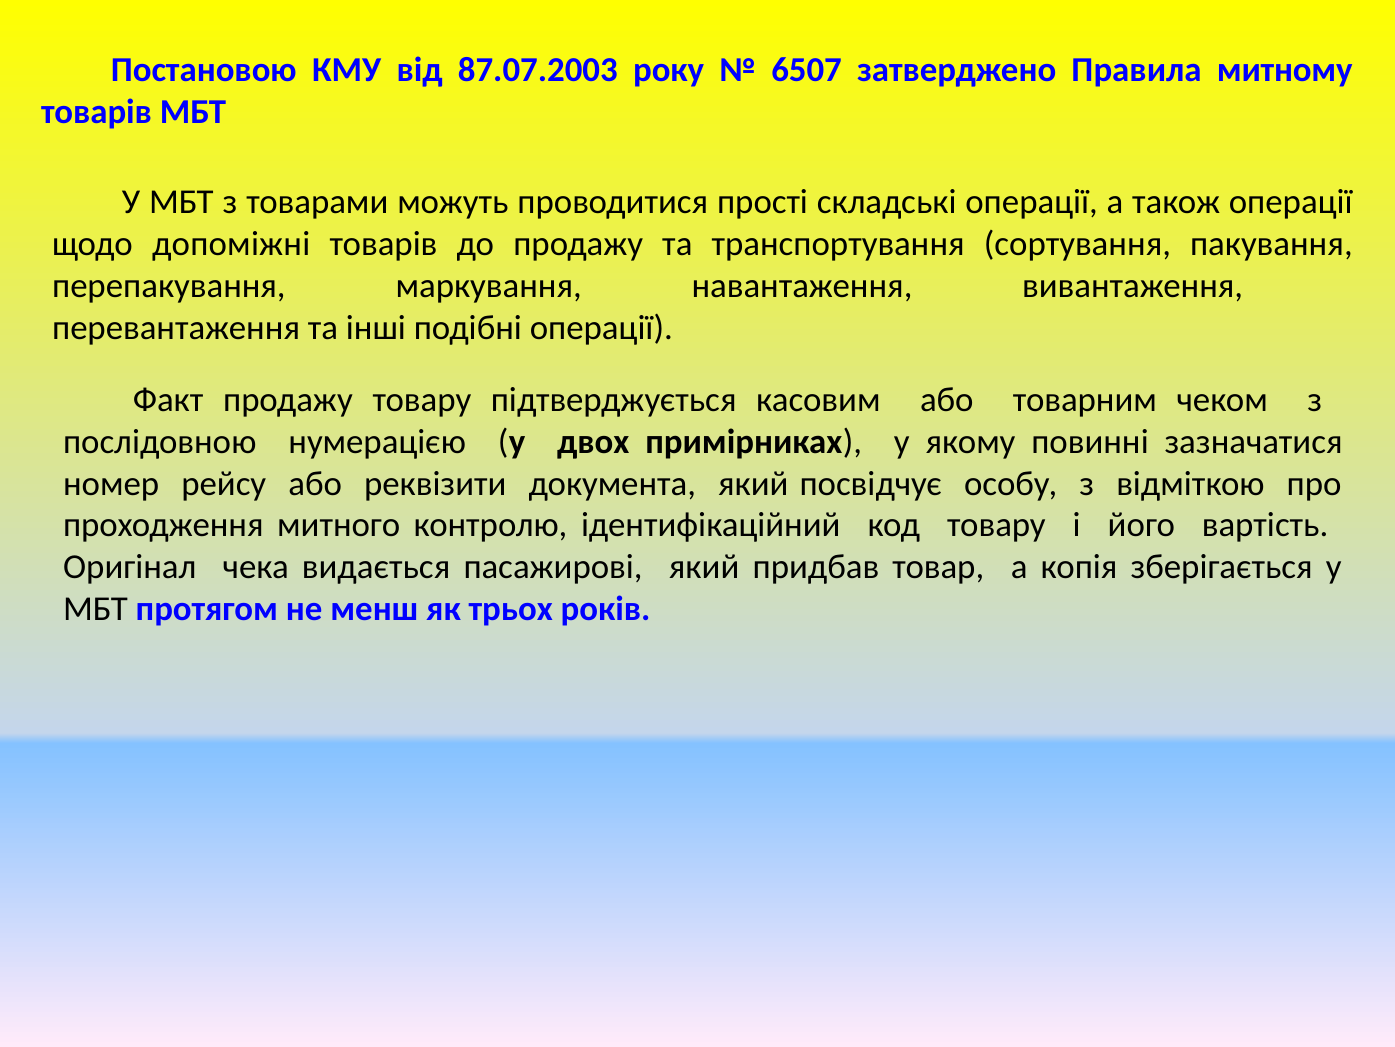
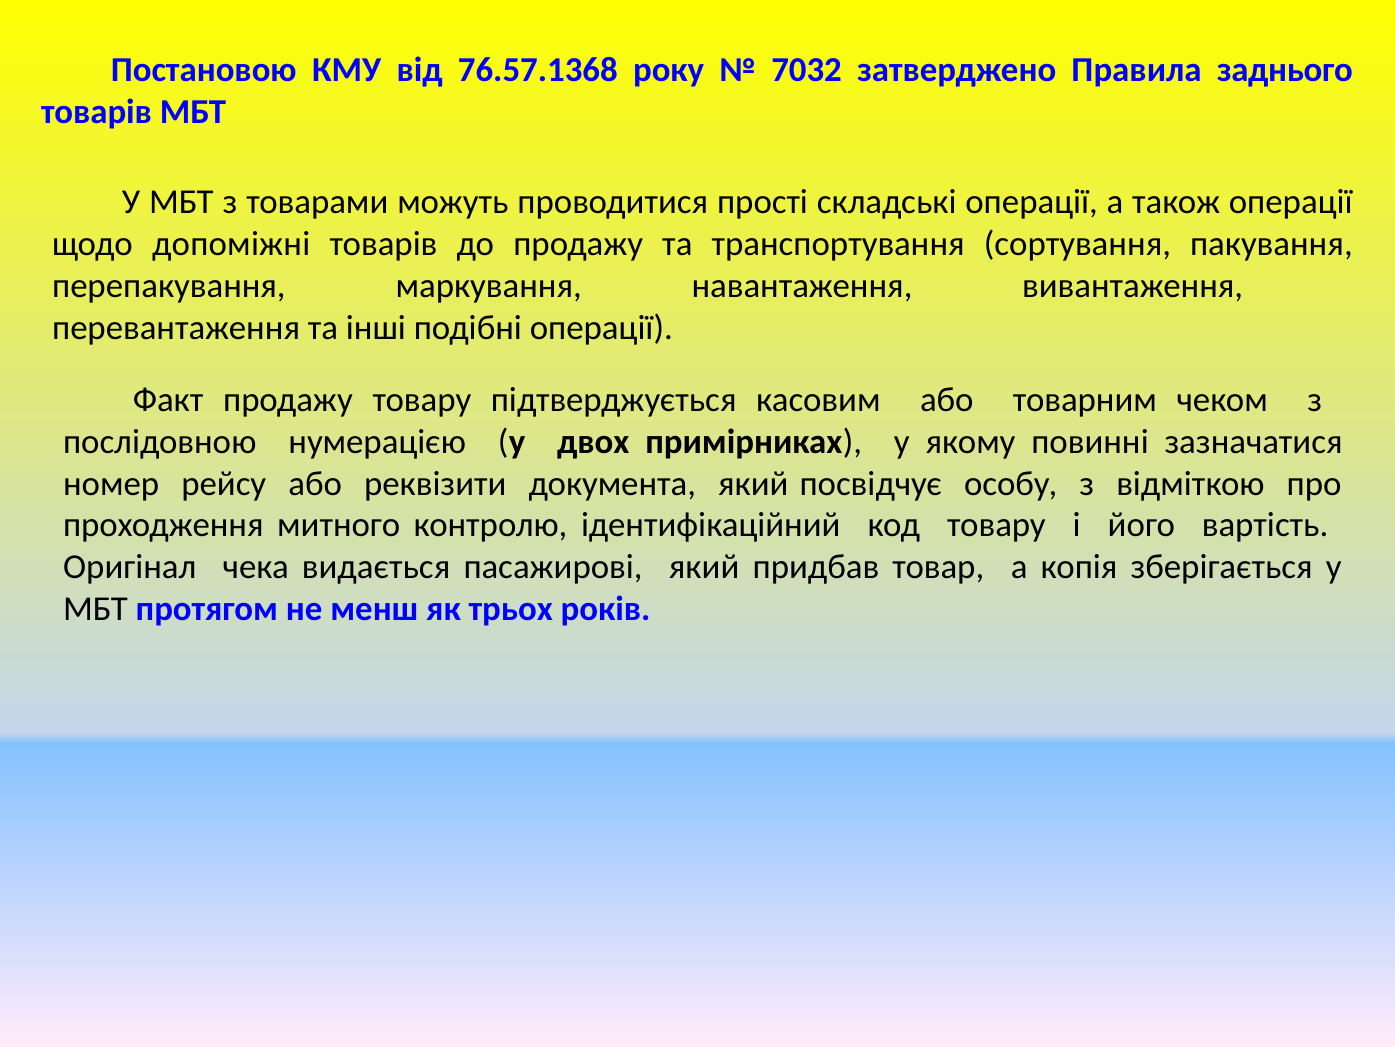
87.07.2003: 87.07.2003 -> 76.57.1368
6507: 6507 -> 7032
митному: митному -> заднього
